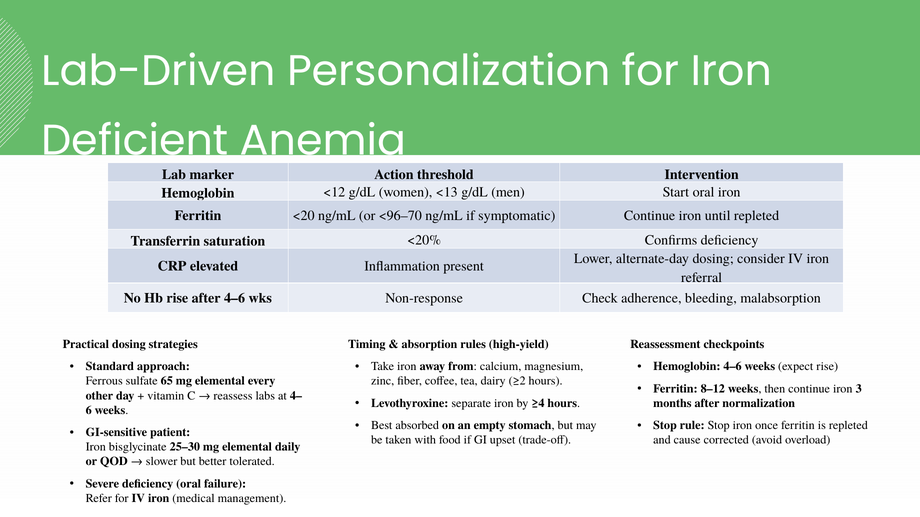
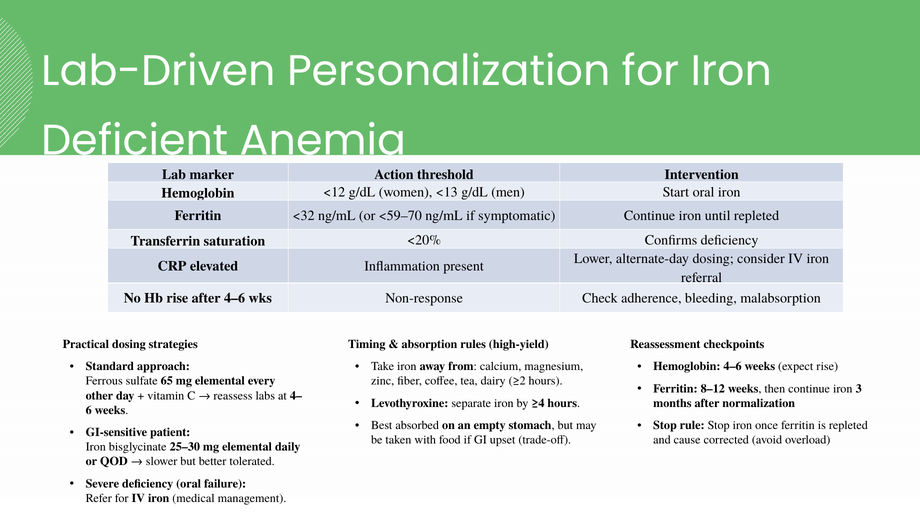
<20: <20 -> <32
<96–70: <96–70 -> <59–70
